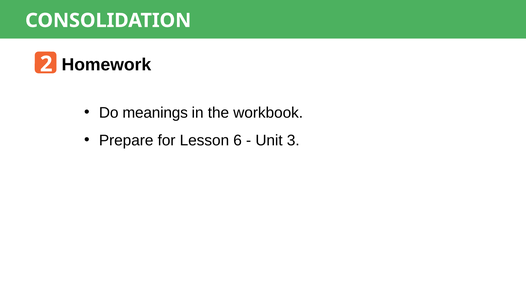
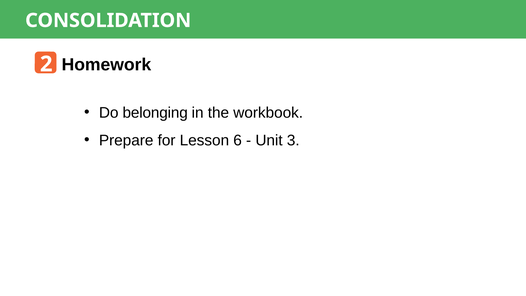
meanings: meanings -> belonging
